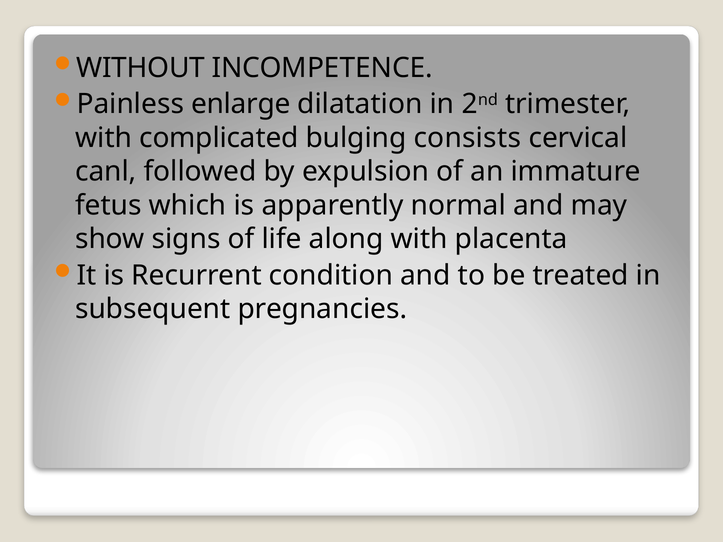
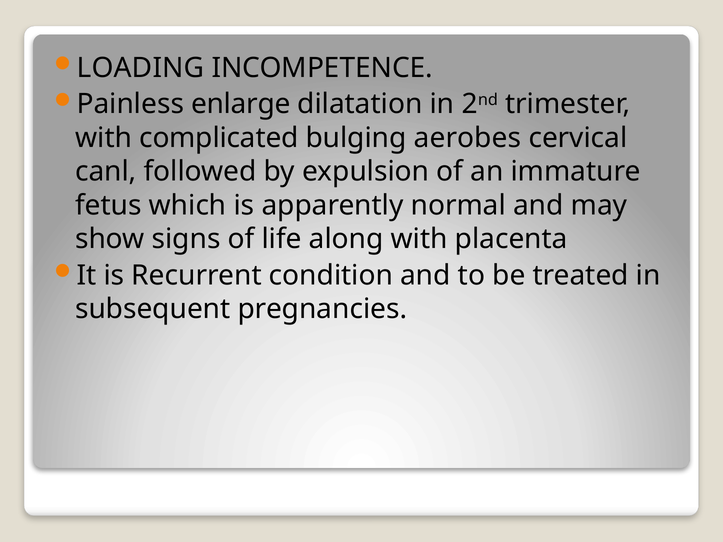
WITHOUT: WITHOUT -> LOADING
consists: consists -> aerobes
